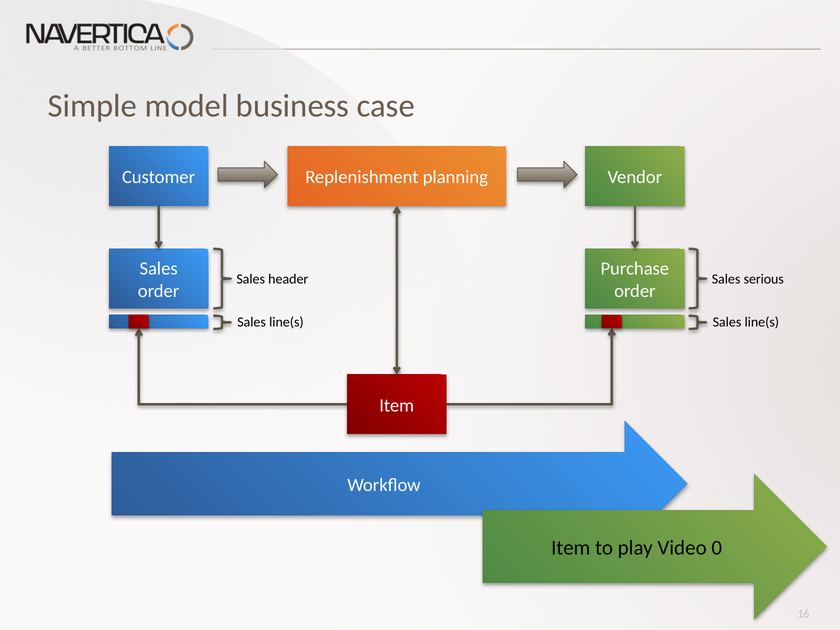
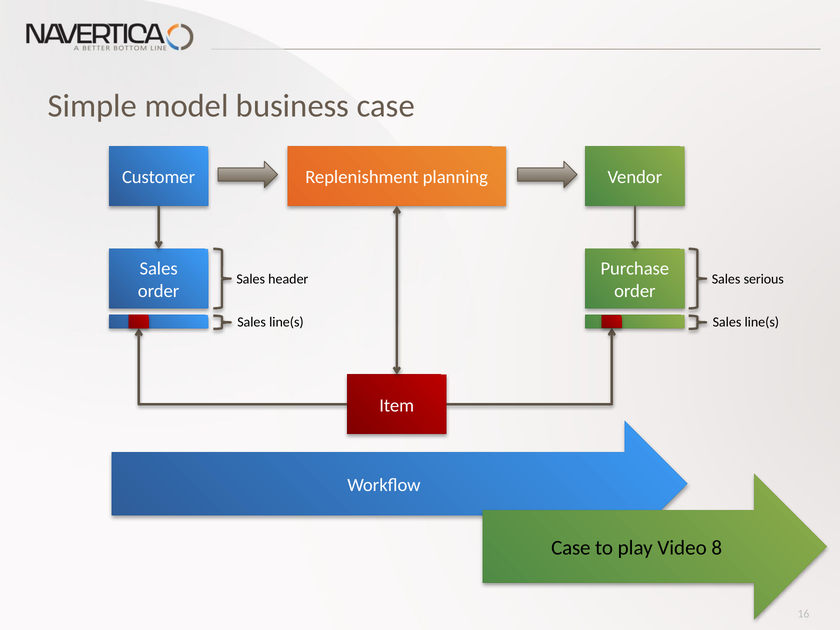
Item at (571, 548): Item -> Case
0: 0 -> 8
